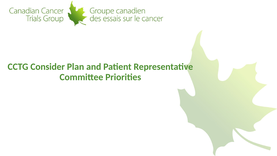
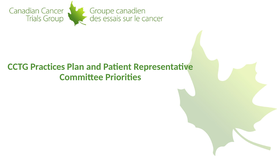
Consider: Consider -> Practices
